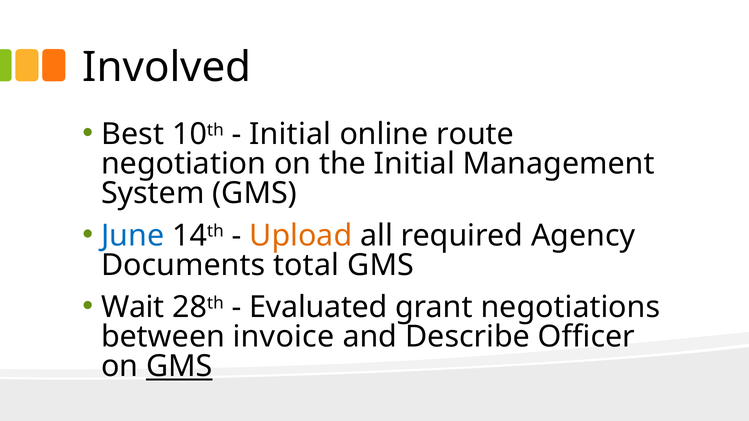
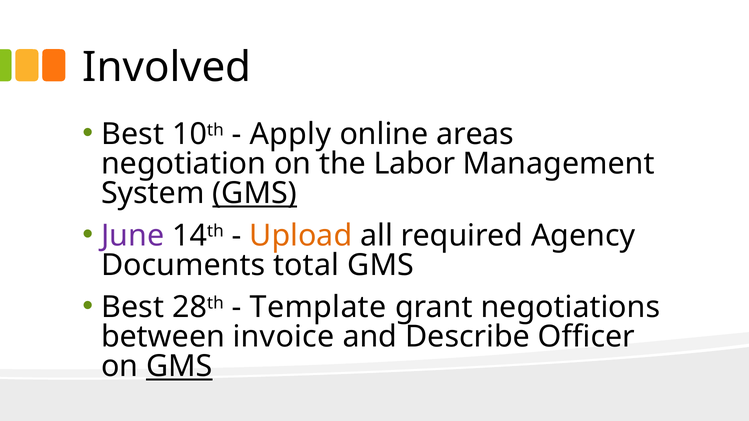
Initial at (290, 134): Initial -> Apply
route: route -> areas
the Initial: Initial -> Labor
GMS at (255, 194) underline: none -> present
June colour: blue -> purple
Wait at (133, 308): Wait -> Best
Evaluated: Evaluated -> Template
